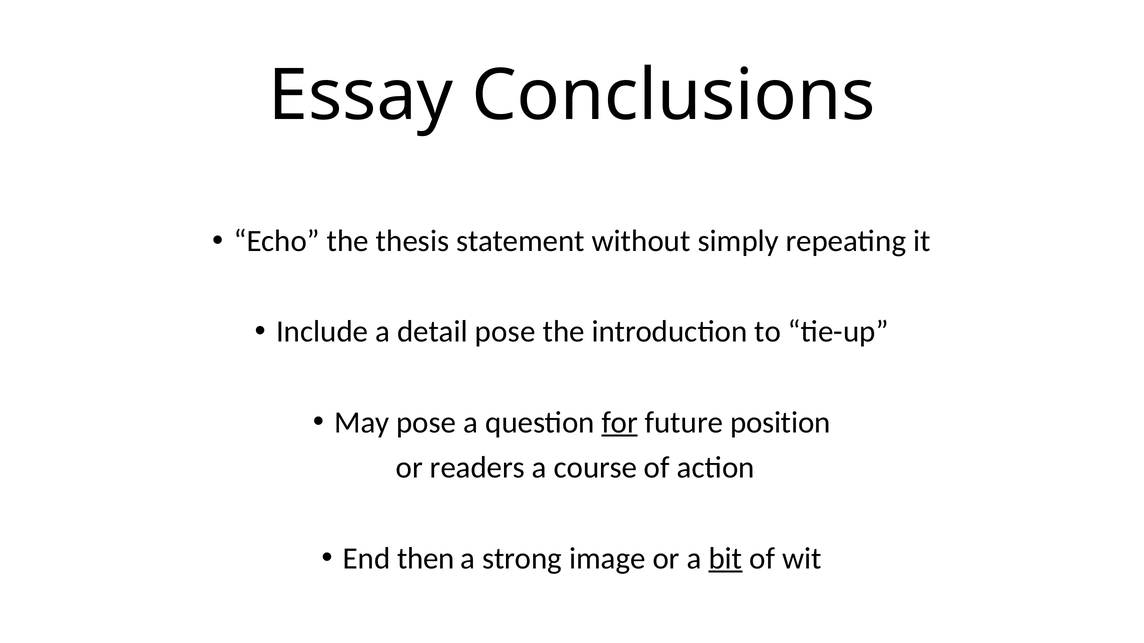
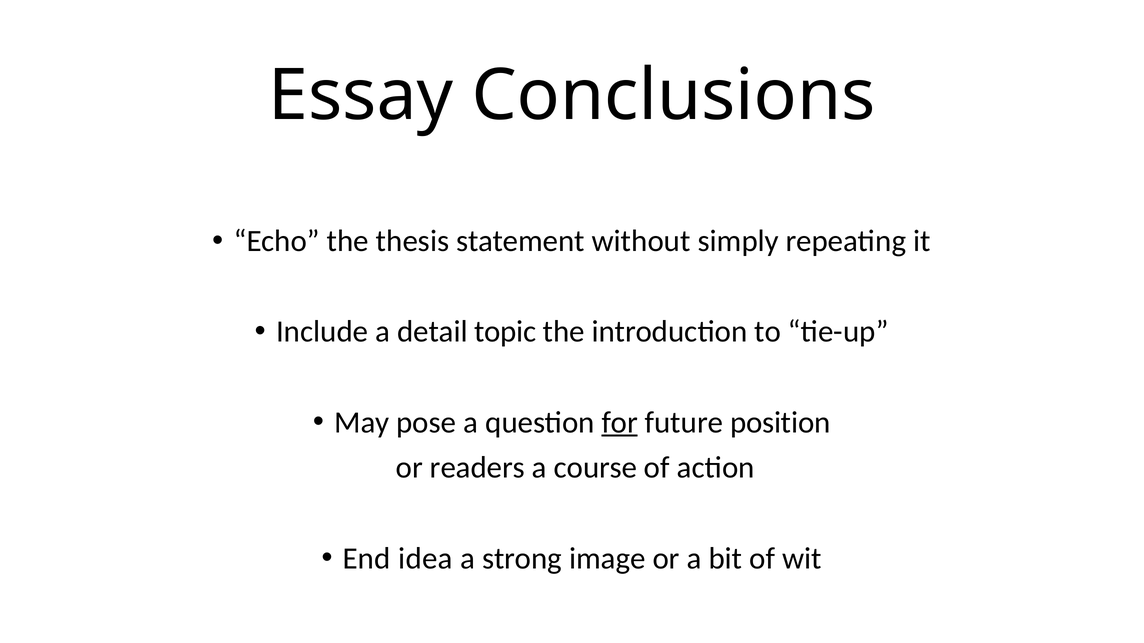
detail pose: pose -> topic
then: then -> idea
bit underline: present -> none
